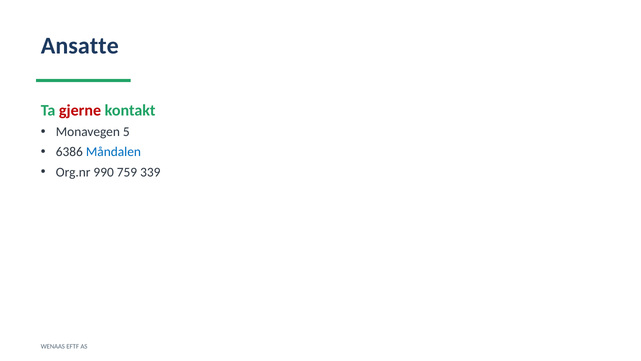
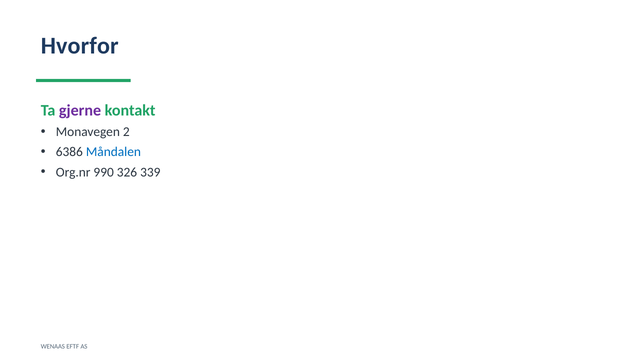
Ansatte: Ansatte -> Hvorfor
gjerne colour: red -> purple
5: 5 -> 2
759: 759 -> 326
